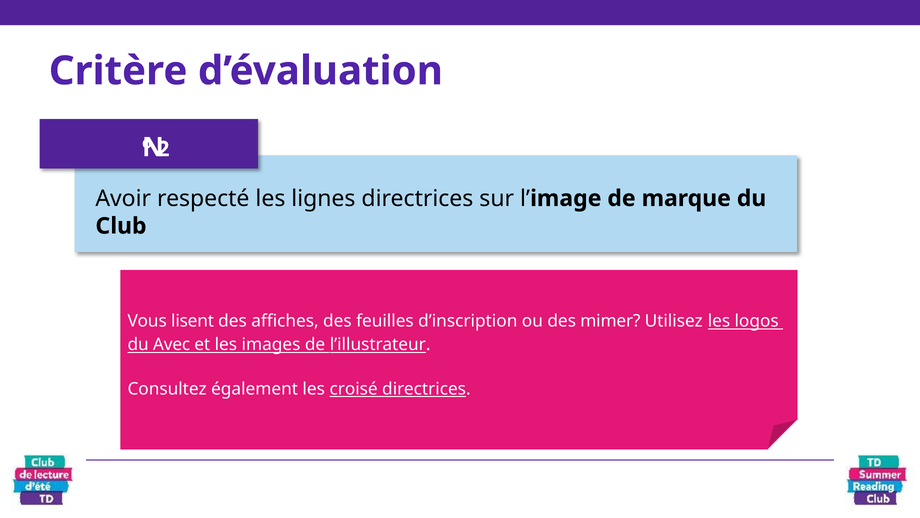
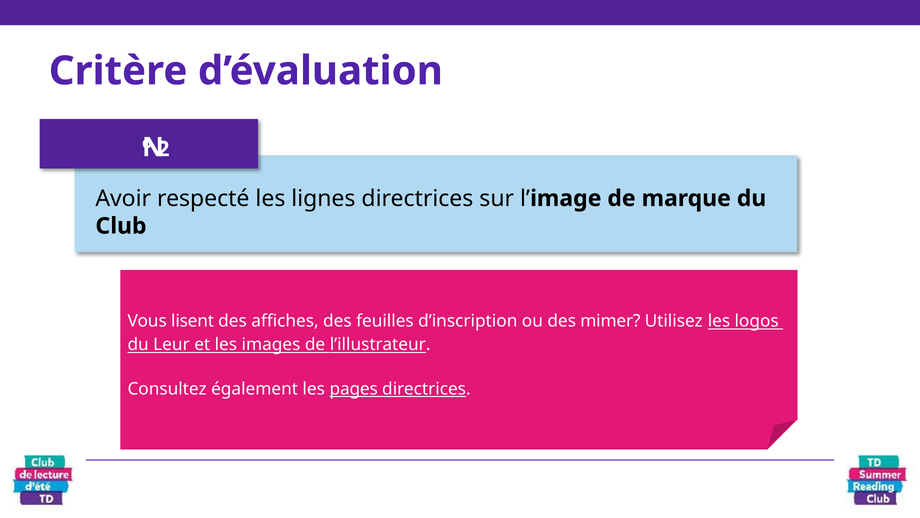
Avec: Avec -> Leur
croisé: croisé -> pages
